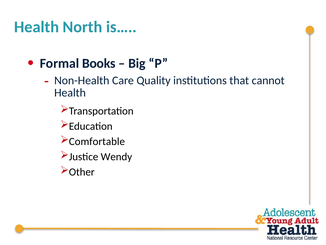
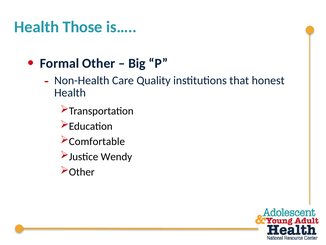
North: North -> Those
Formal Books: Books -> Other
cannot: cannot -> honest
